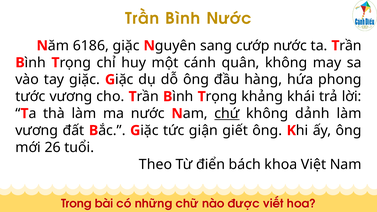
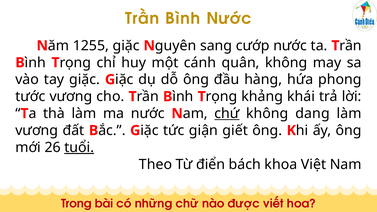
6186: 6186 -> 1255
dảnh: dảnh -> dang
tuổi underline: none -> present
